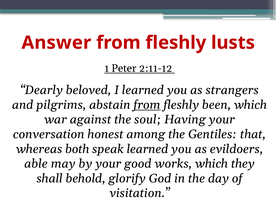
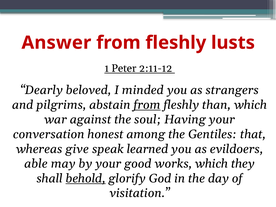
I learned: learned -> minded
been: been -> than
both: both -> give
behold underline: none -> present
